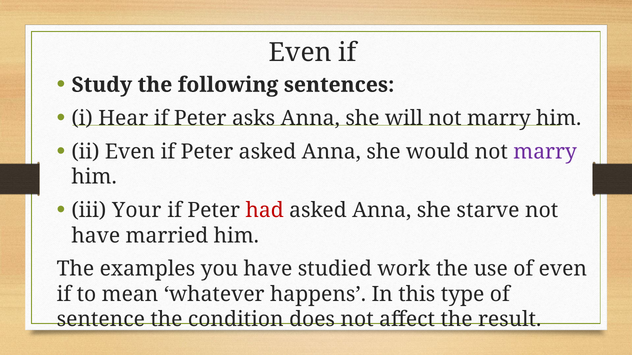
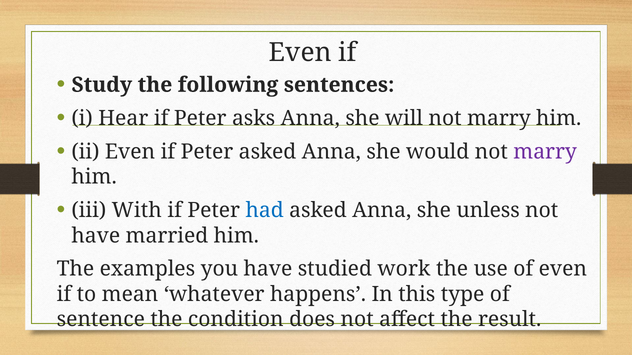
Your: Your -> With
had colour: red -> blue
starve: starve -> unless
